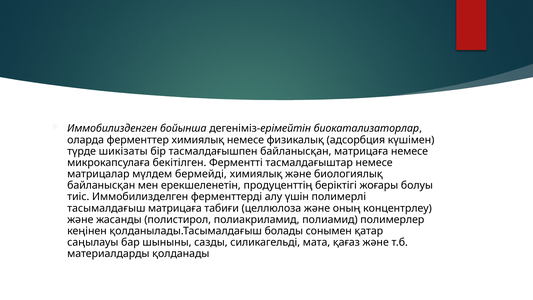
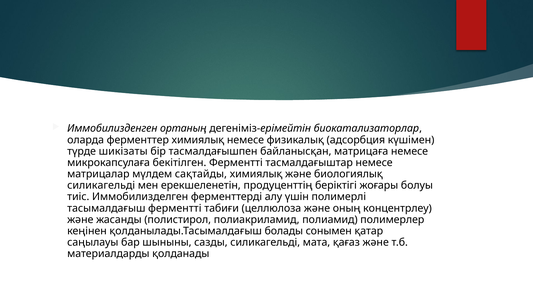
бойынша: бойынша -> ортаның
бермейді: бермейді -> сақтайды
байланысқан at (101, 185): байланысқан -> силикагельді
тасымалдағыш матрицаға: матрицаға -> ферментті
